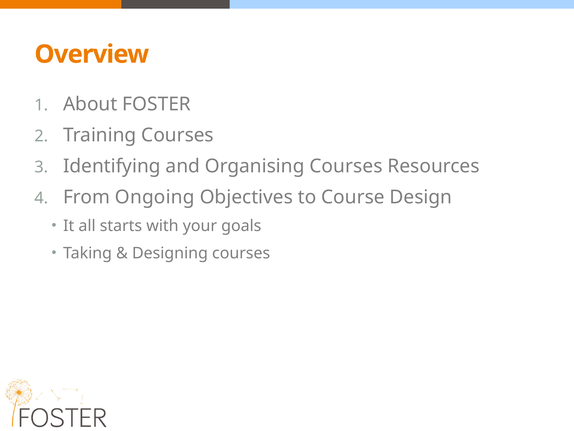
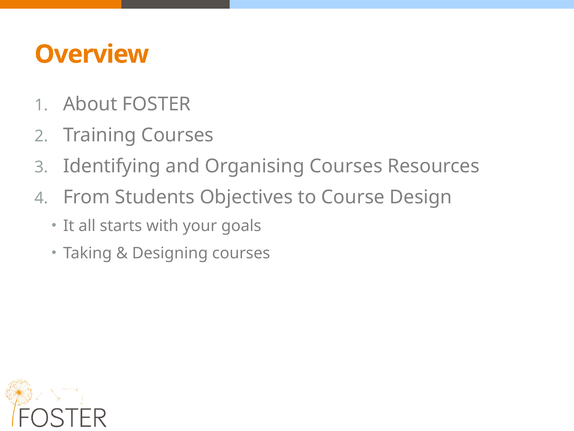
Ongoing: Ongoing -> Students
